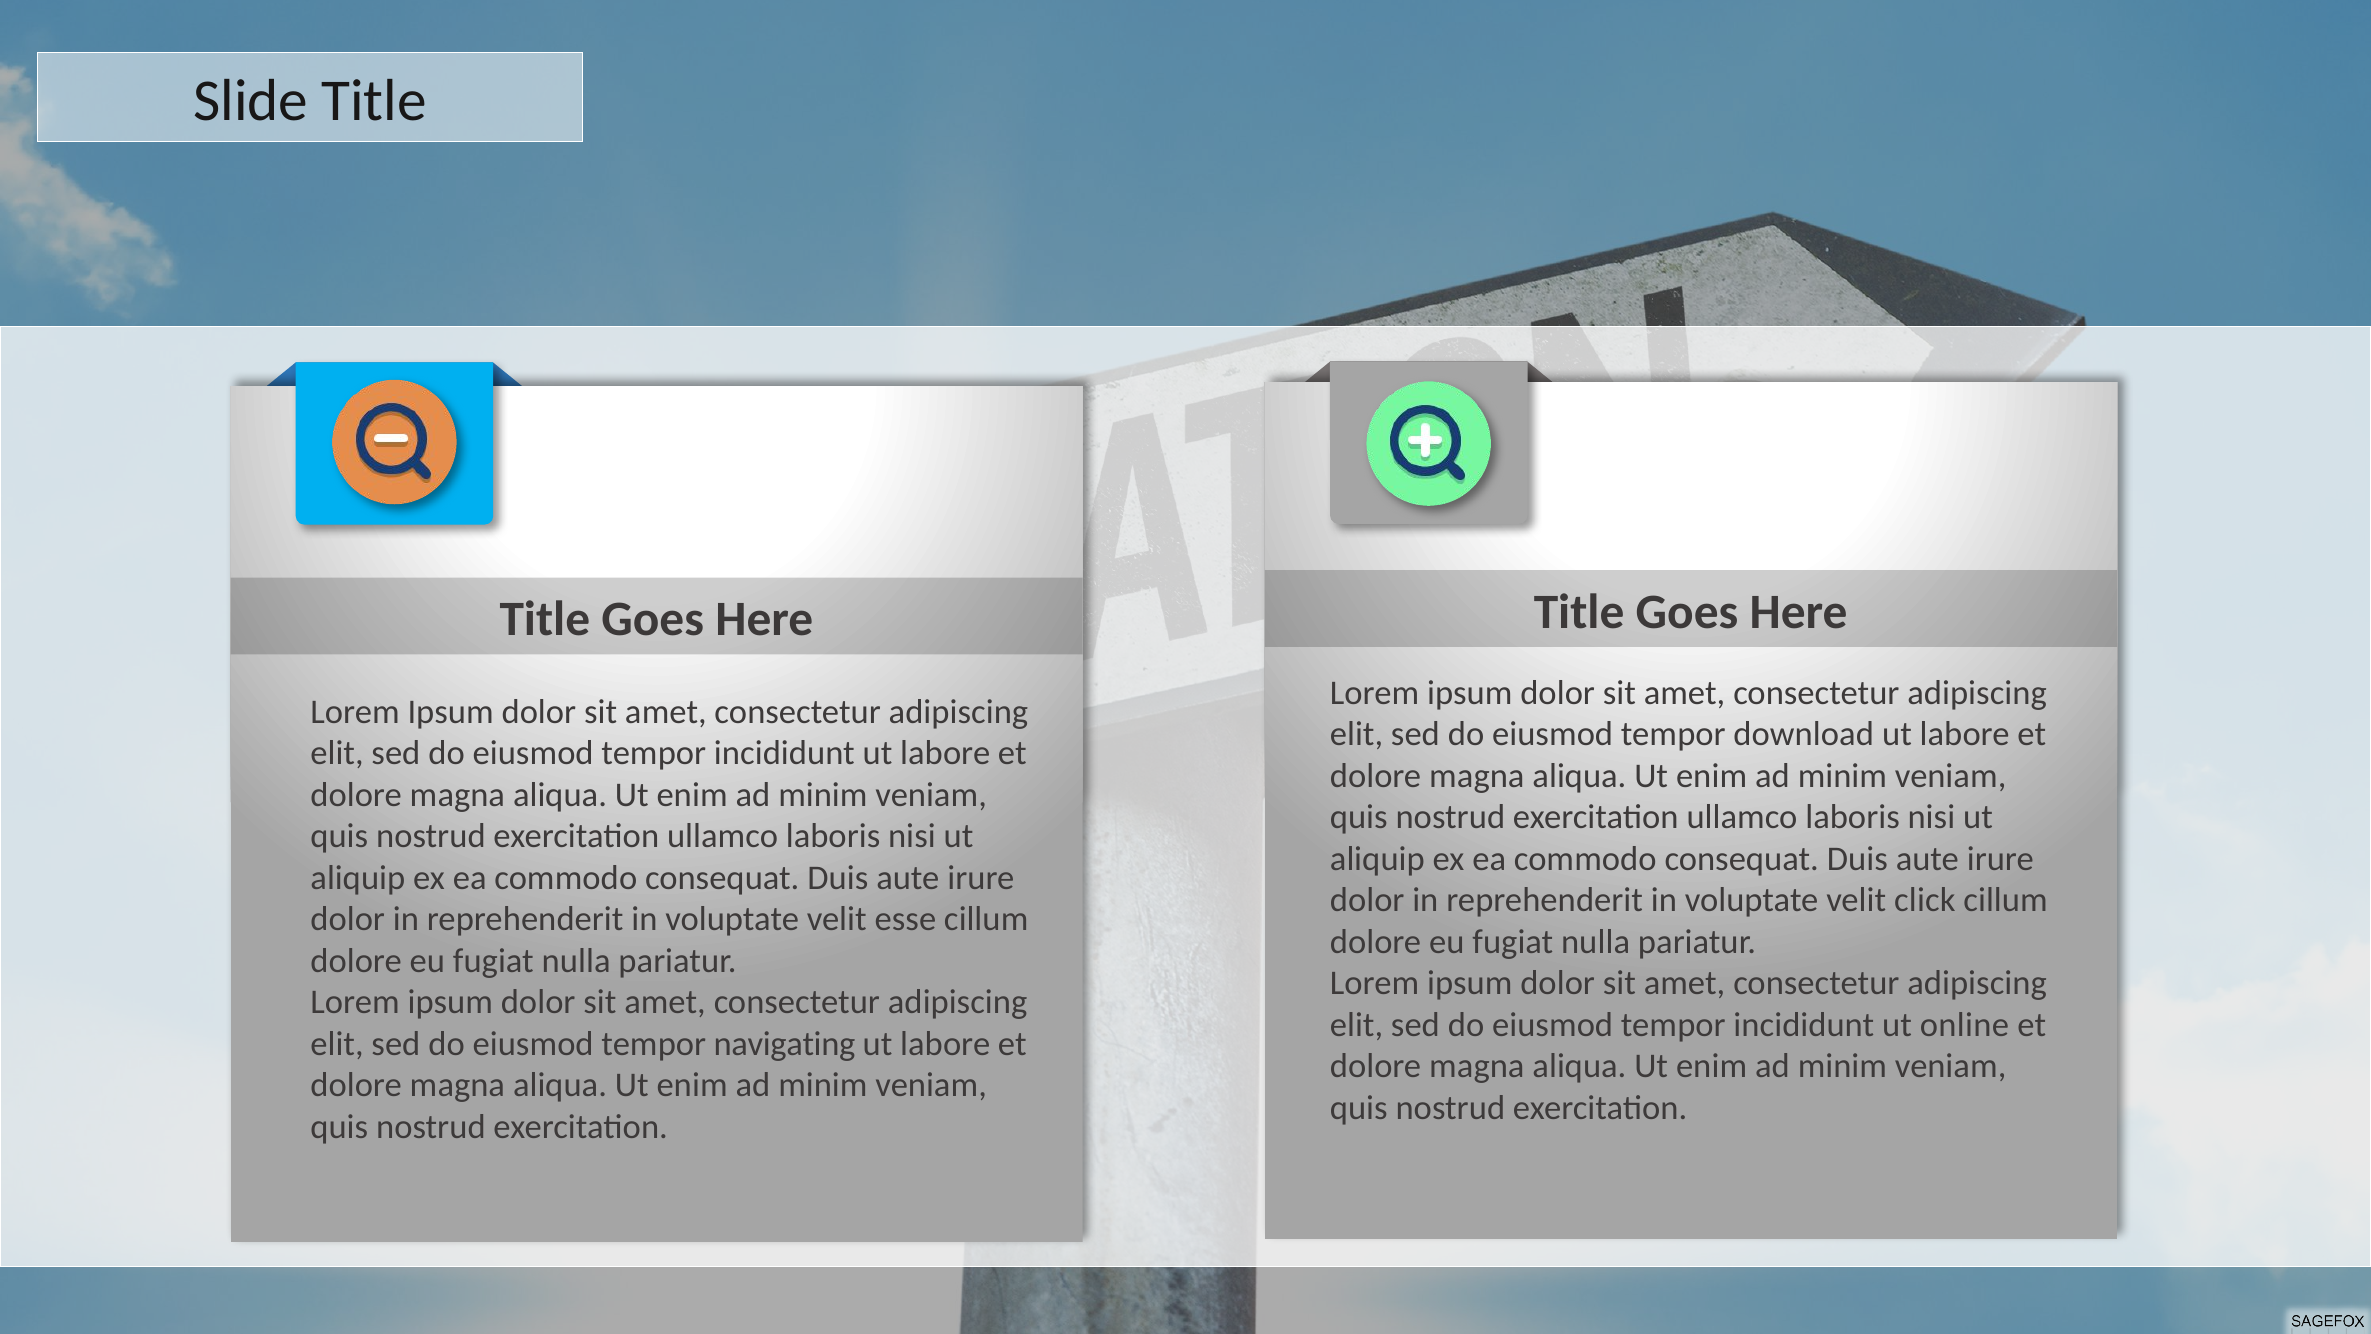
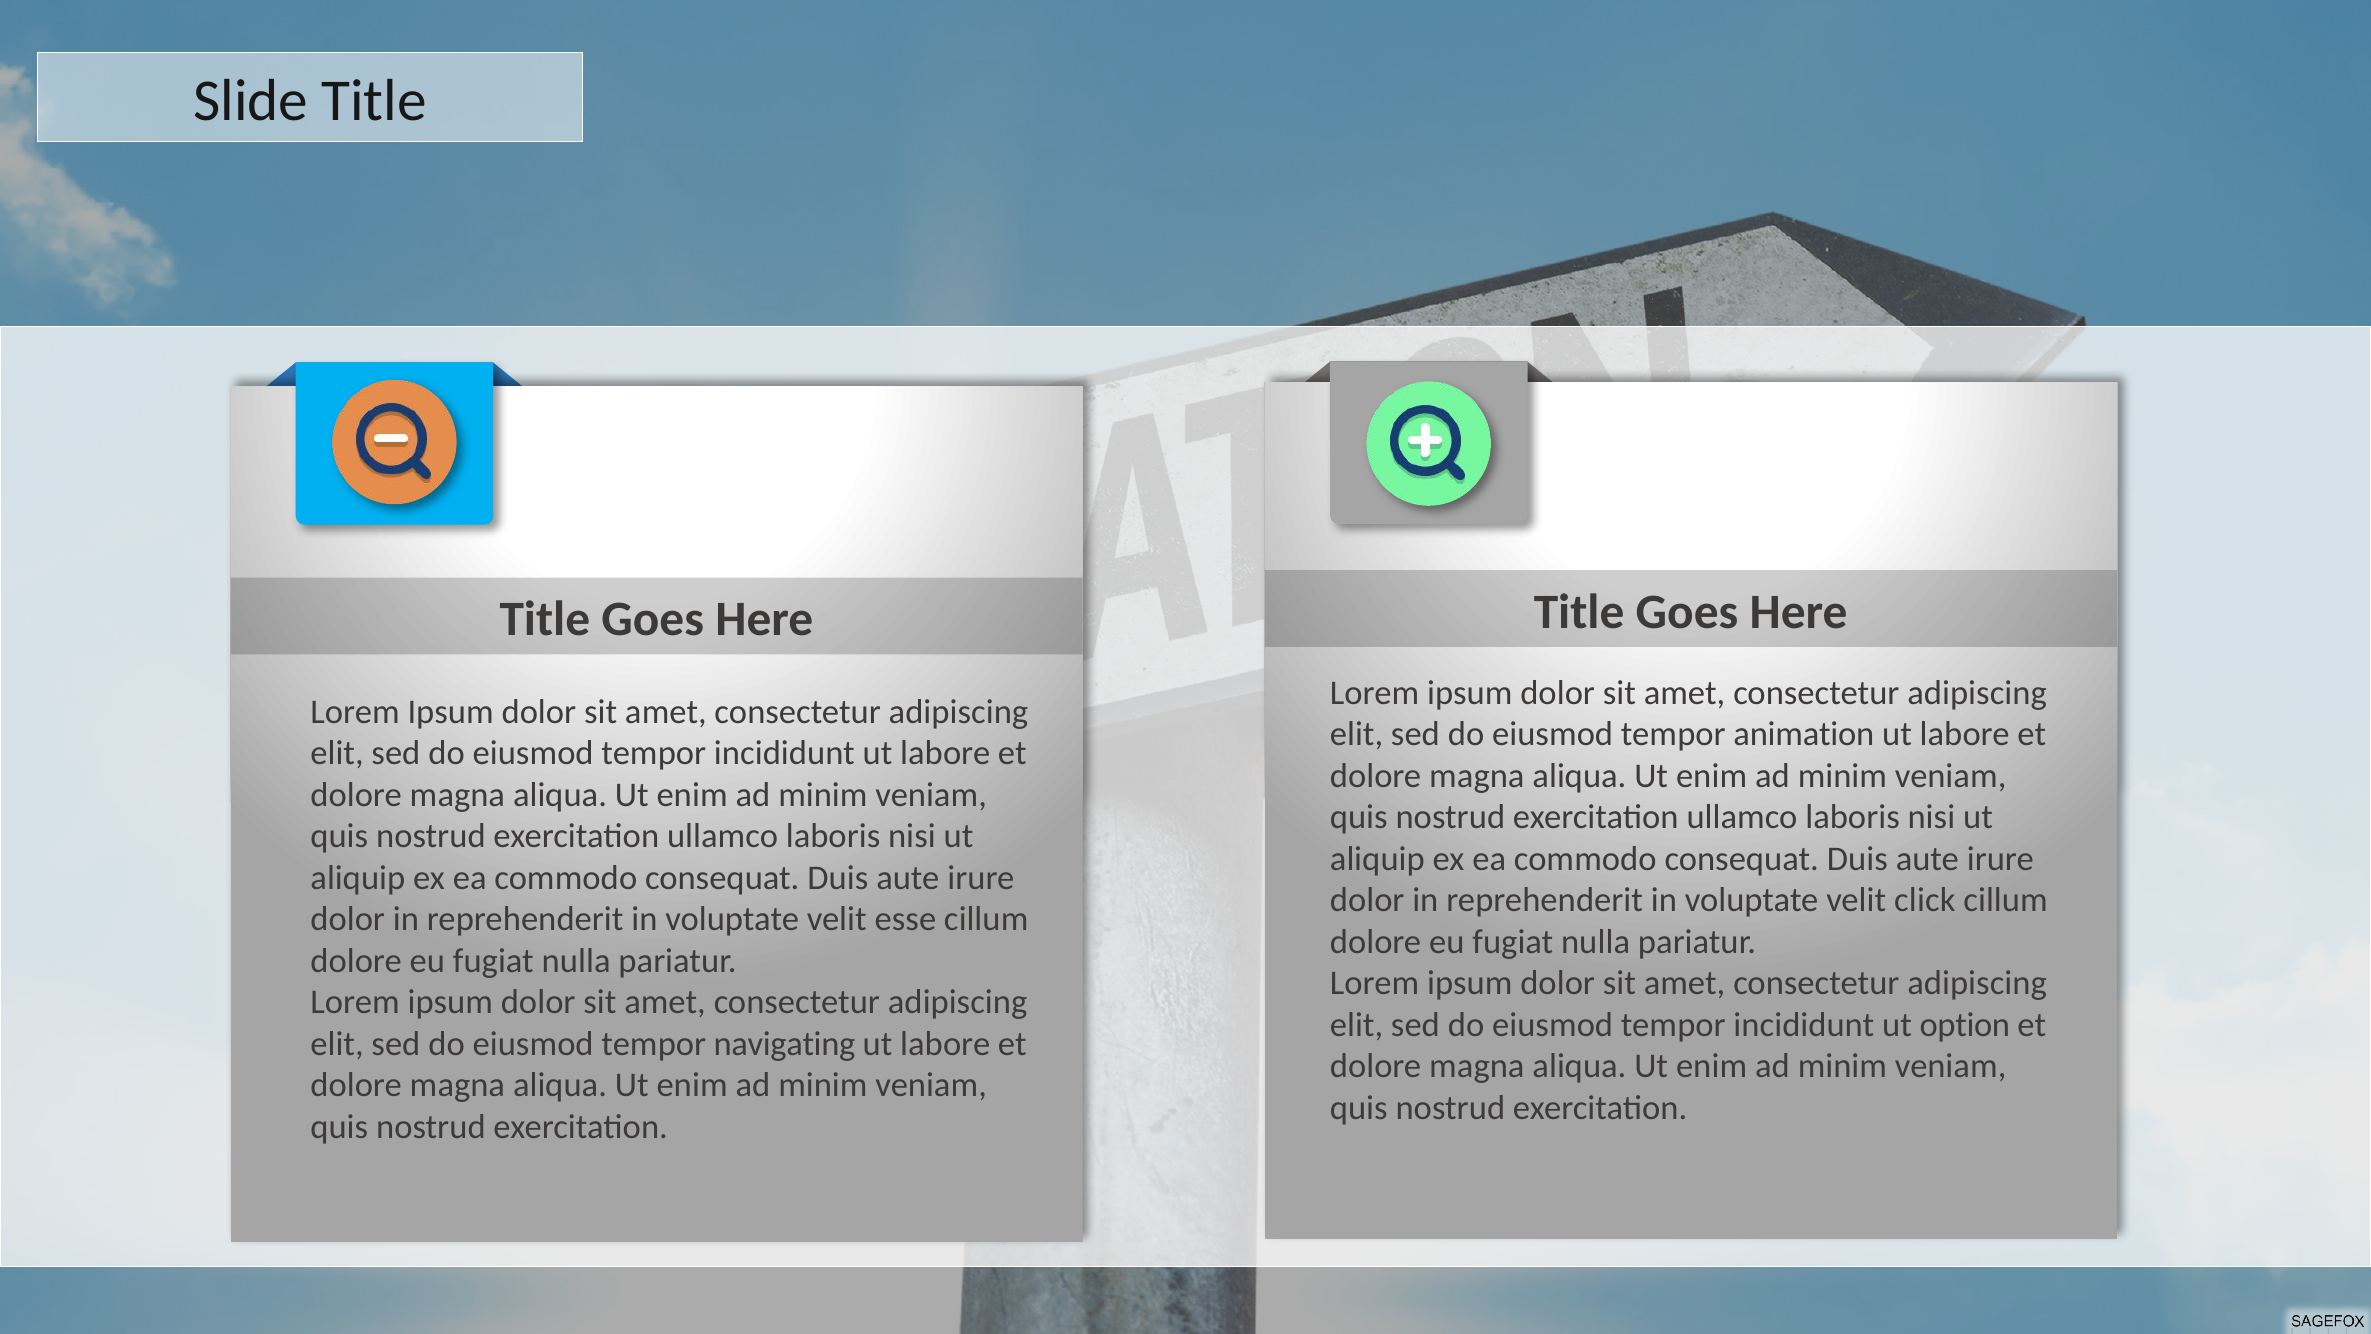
download: download -> animation
online: online -> option
